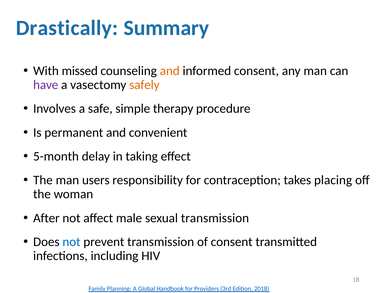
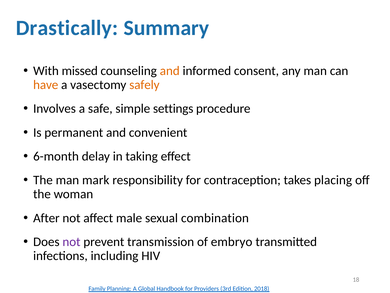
have colour: purple -> orange
therapy: therapy -> settings
5-month: 5-month -> 6-month
users: users -> mark
sexual transmission: transmission -> combination
not at (71, 241) colour: blue -> purple
of consent: consent -> embryo
